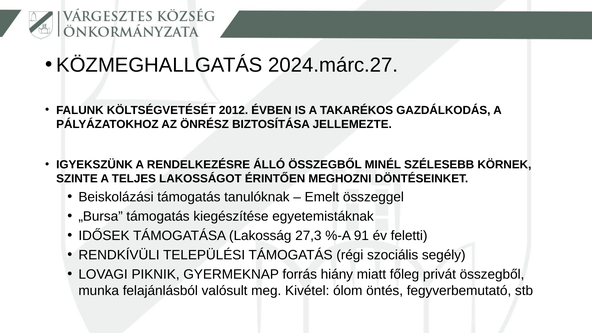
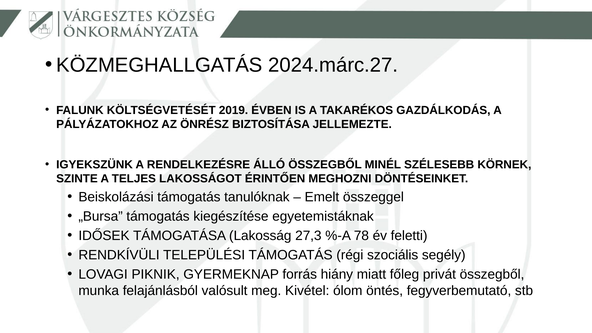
2012: 2012 -> 2019
91: 91 -> 78
